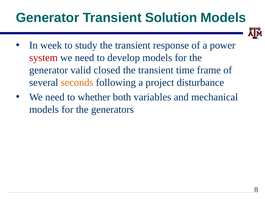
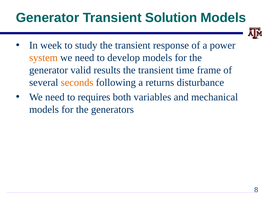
system colour: red -> orange
closed: closed -> results
project: project -> returns
whether: whether -> requires
